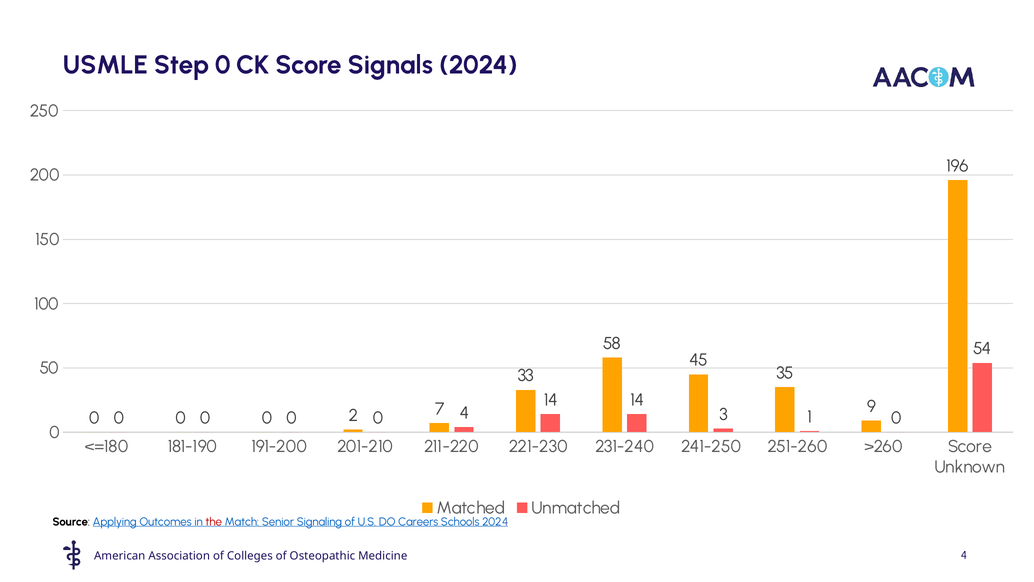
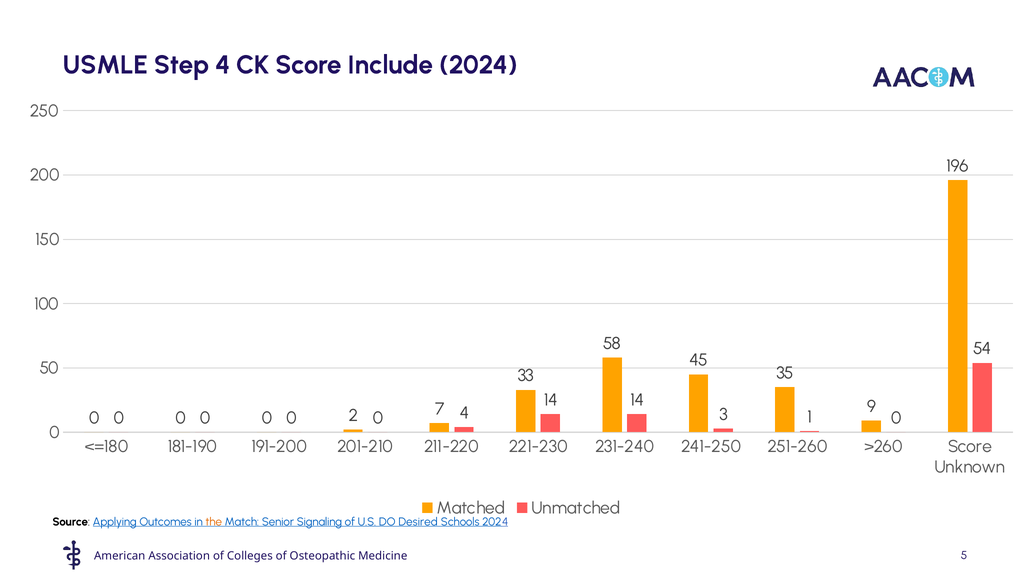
Step 0: 0 -> 4
Signals: Signals -> Include
the colour: red -> orange
Careers: Careers -> Desired
4 at (964, 555): 4 -> 5
